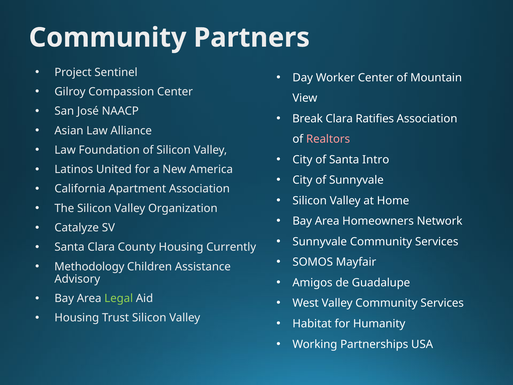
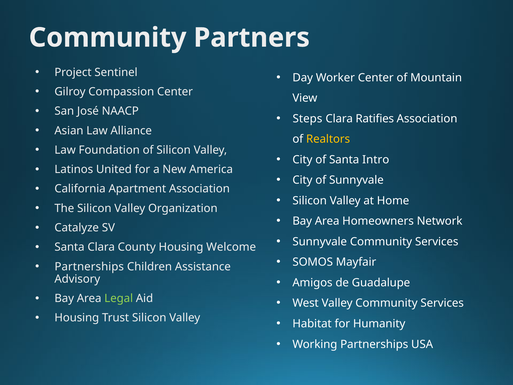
Break: Break -> Steps
Realtors colour: pink -> yellow
Currently: Currently -> Welcome
Methodology at (89, 266): Methodology -> Partnerships
